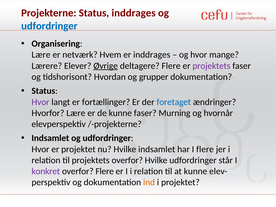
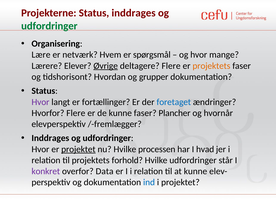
udfordringer at (49, 26) colour: blue -> green
er inddrages: inddrages -> spørgsmål
projektets at (211, 66) colour: purple -> orange
Hvorfor Lære: Lære -> Flere
Murning: Murning -> Plancher
/-projekterne: /-projekterne -> /-fremlægger
Indsamlet at (50, 138): Indsamlet -> Inddrages
projektet at (78, 149) underline: none -> present
Hvilke indsamlet: indsamlet -> processen
I flere: flere -> hvad
projektets overfor: overfor -> forhold
overfor Flere: Flere -> Data
ind colour: orange -> blue
